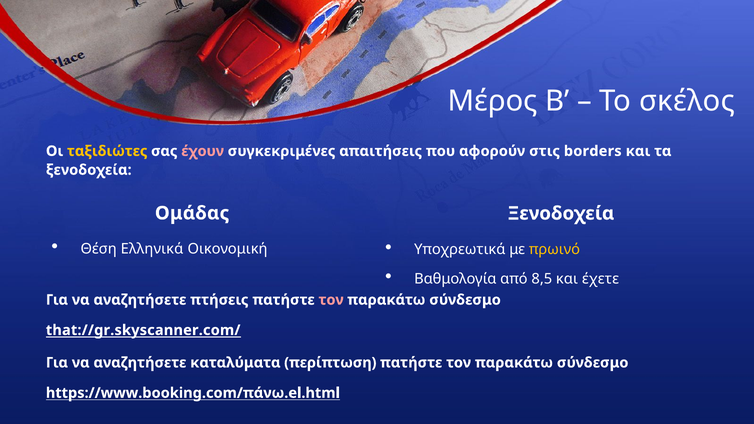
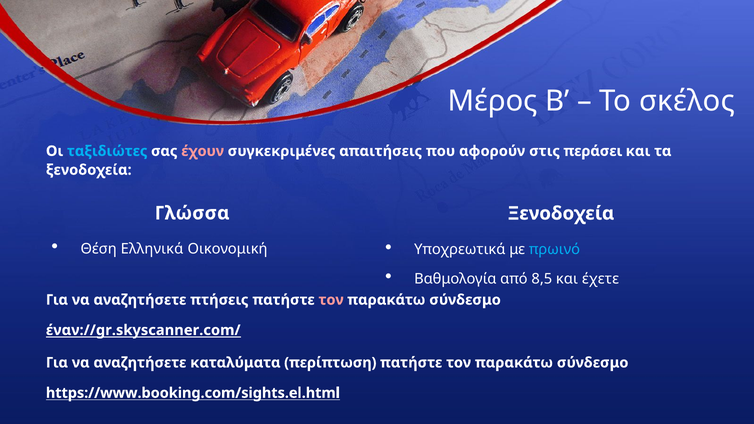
ταξιδιώτες colour: yellow -> light blue
borders: borders -> περάσει
Ομάδας: Ομάδας -> Γλώσσα
πρωινό colour: yellow -> light blue
that://gr.skyscanner.com/: that://gr.skyscanner.com/ -> έναν://gr.skyscanner.com/
https://www.booking.com/πάνω.el.html: https://www.booking.com/πάνω.el.html -> https://www.booking.com/sights.el.html
